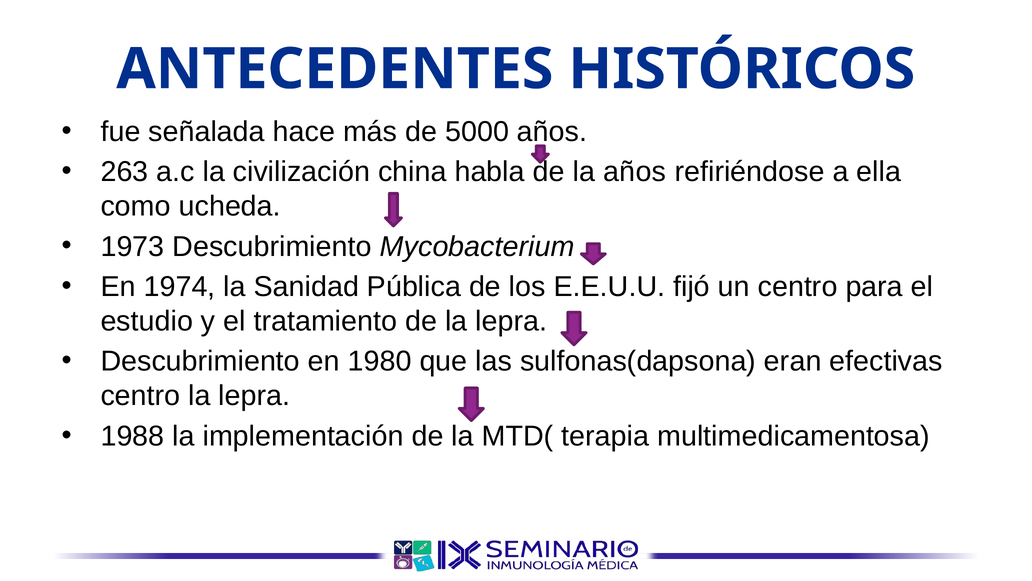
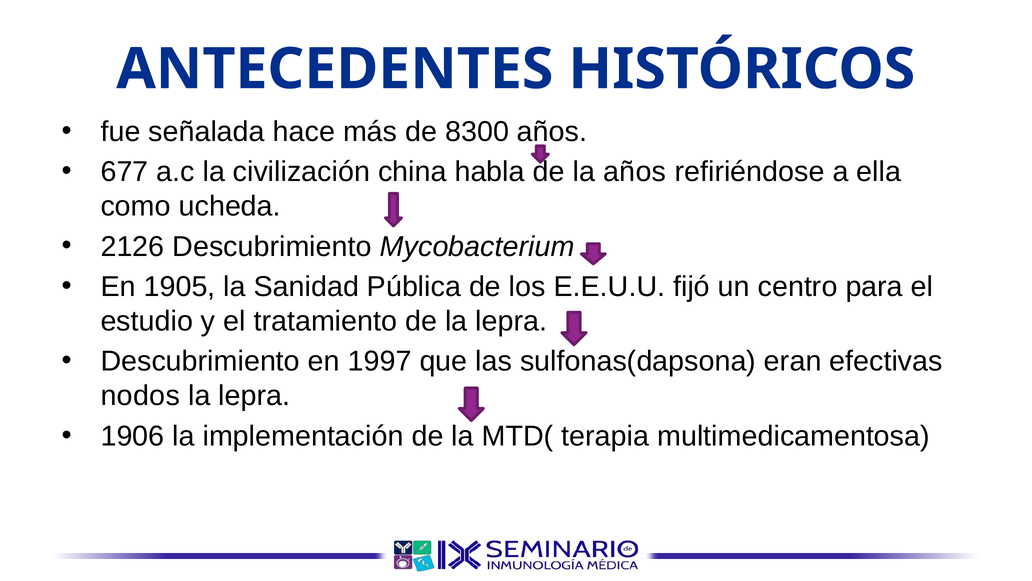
5000: 5000 -> 8300
263: 263 -> 677
1973: 1973 -> 2126
1974: 1974 -> 1905
1980: 1980 -> 1997
centro at (140, 396): centro -> nodos
1988: 1988 -> 1906
